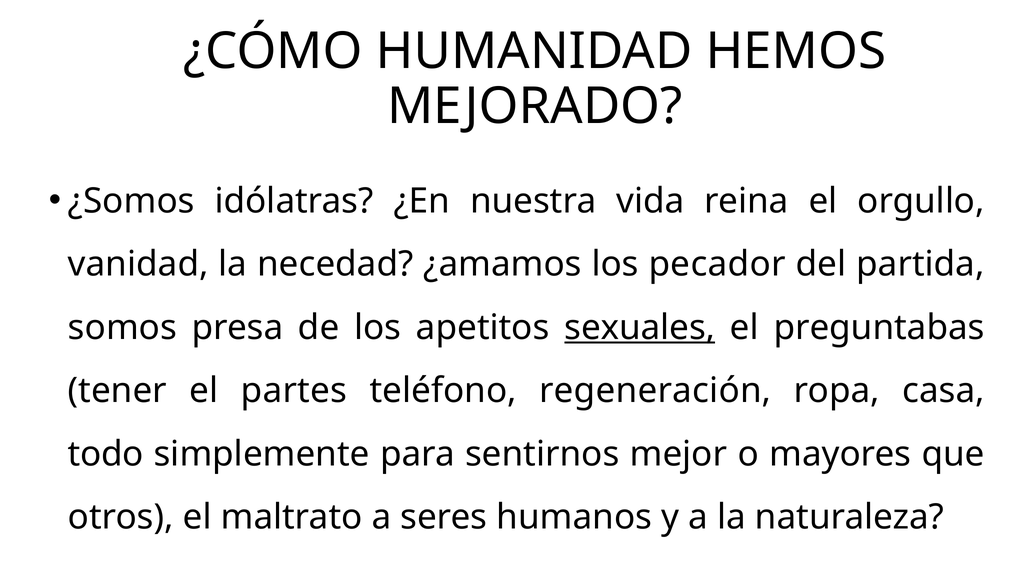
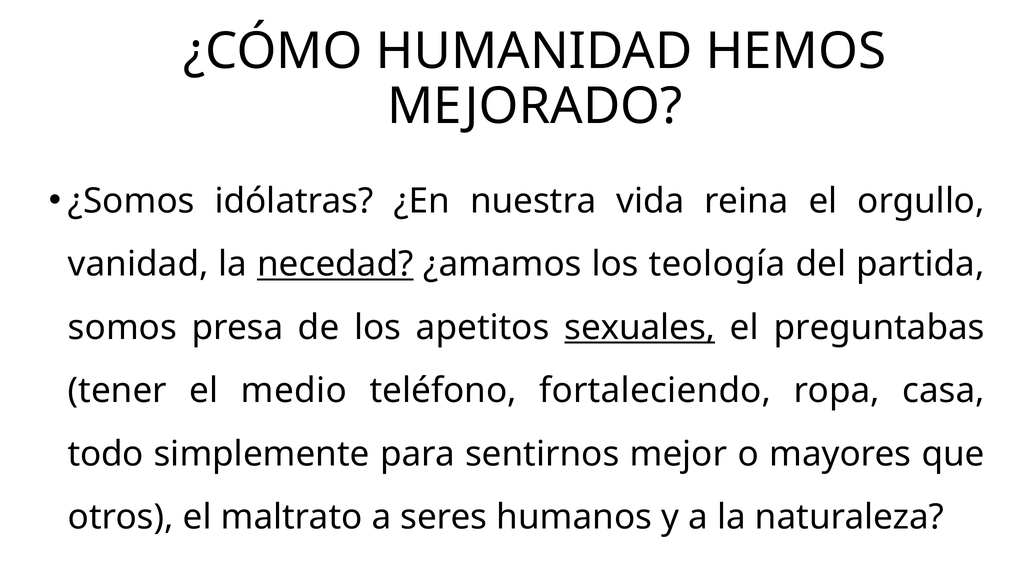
necedad underline: none -> present
pecador: pecador -> teología
partes: partes -> medio
regeneración: regeneración -> fortaleciendo
